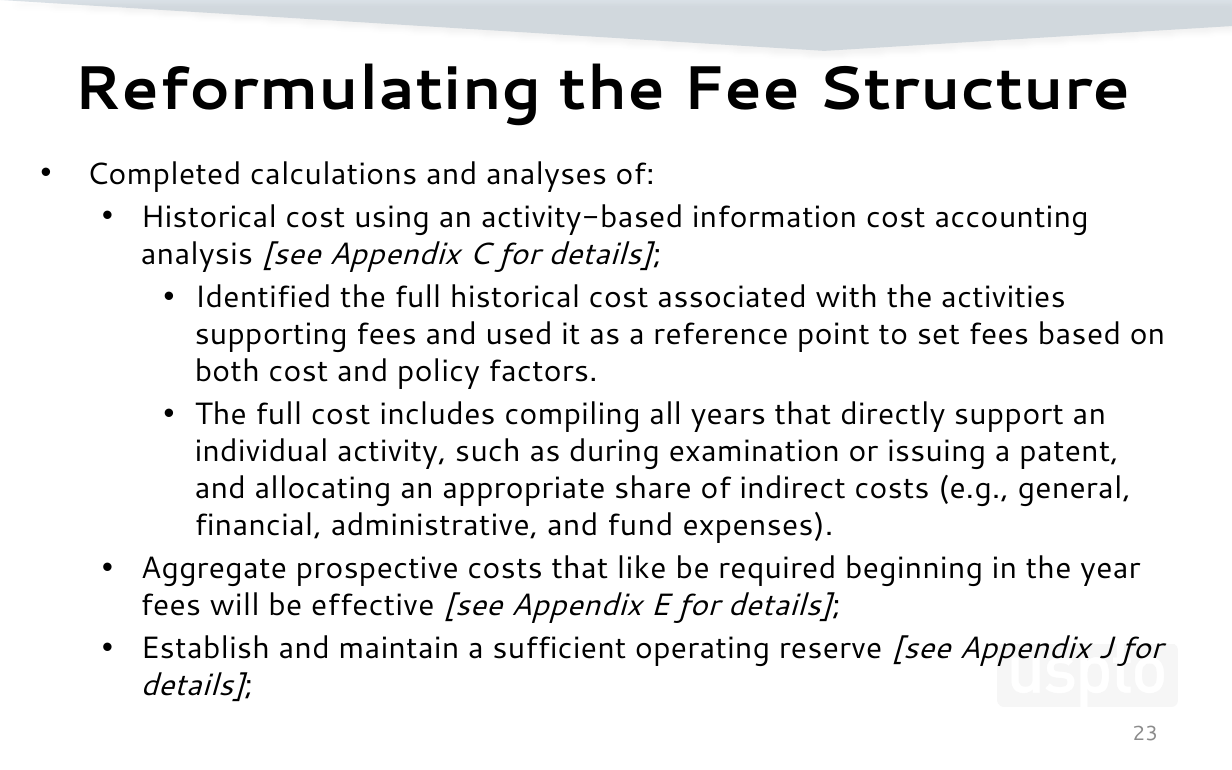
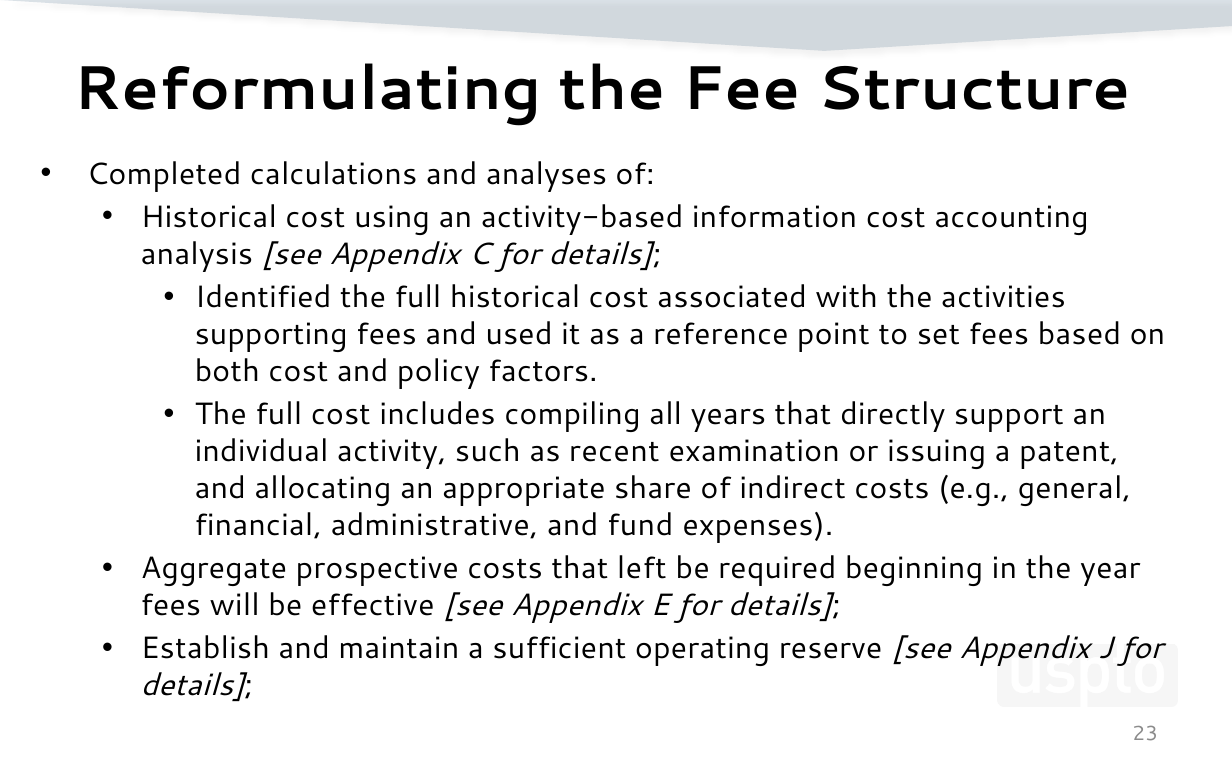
during: during -> recent
like: like -> left
